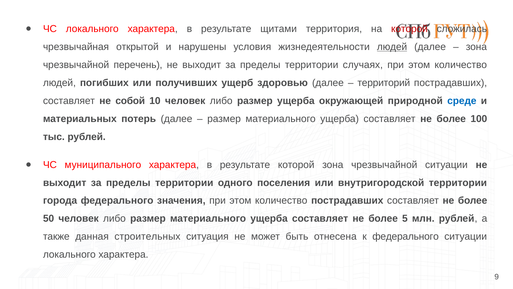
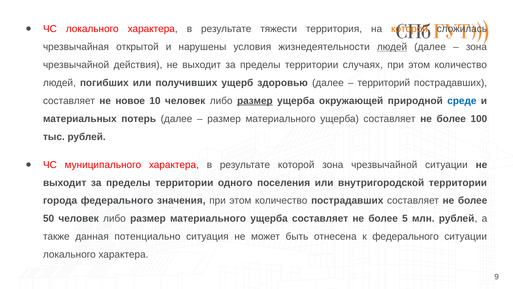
щитами: щитами -> тяжести
которой at (409, 29) colour: red -> orange
перечень: перечень -> действия
собой: собой -> новое
размер at (255, 101) underline: none -> present
строительных: строительных -> потенциально
